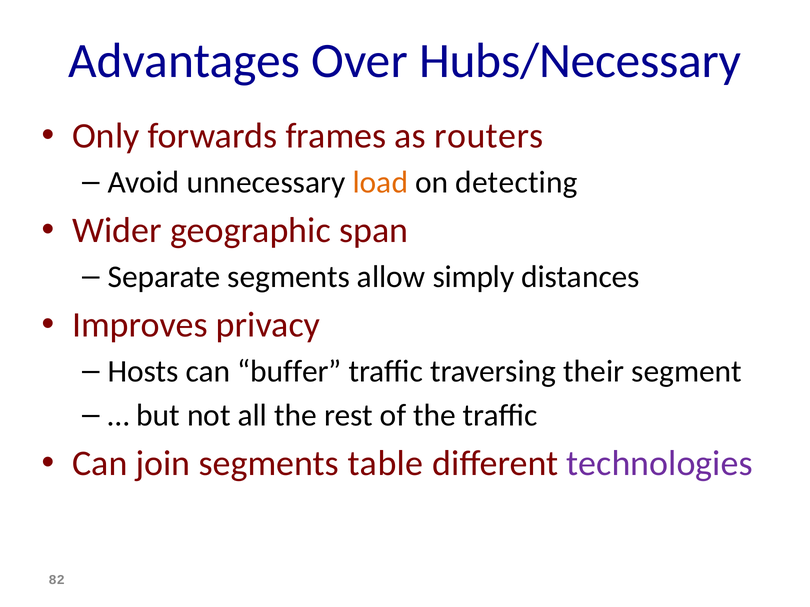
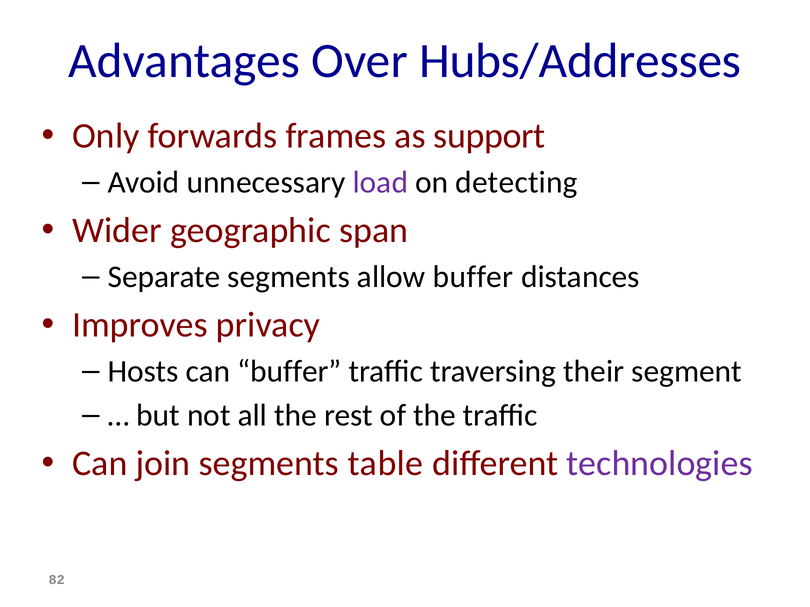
Hubs/Necessary: Hubs/Necessary -> Hubs/Addresses
routers: routers -> support
load colour: orange -> purple
allow simply: simply -> buffer
